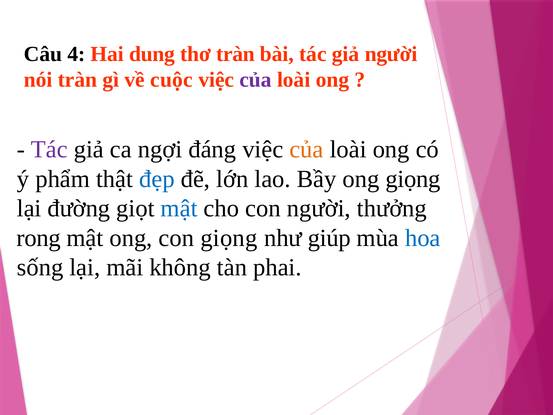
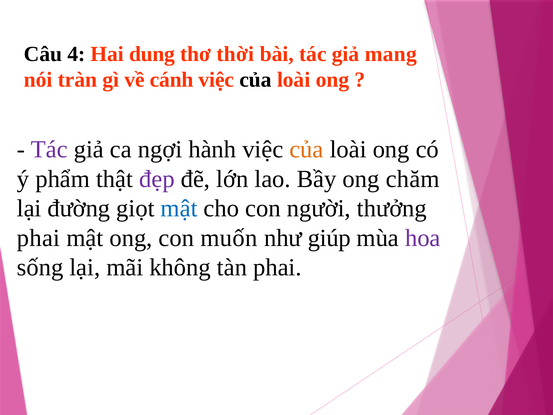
thơ tràn: tràn -> thời
giả người: người -> mang
cuộc: cuộc -> cánh
của at (256, 80) colour: purple -> black
đáng: đáng -> hành
đẹp colour: blue -> purple
ong giọng: giọng -> chăm
rong at (39, 238): rong -> phai
con giọng: giọng -> muốn
hoa colour: blue -> purple
